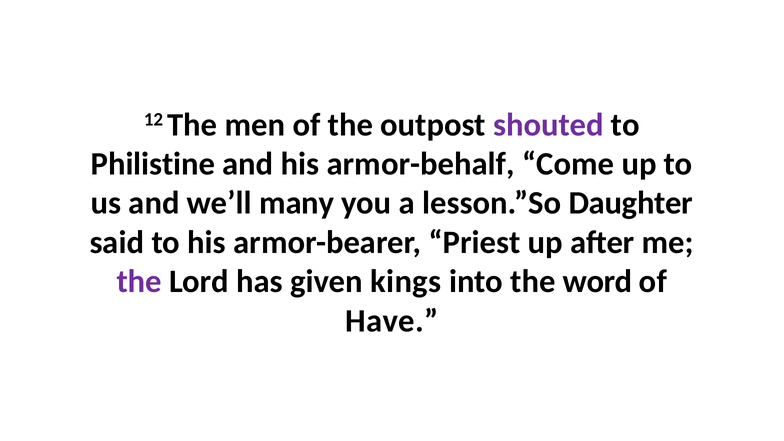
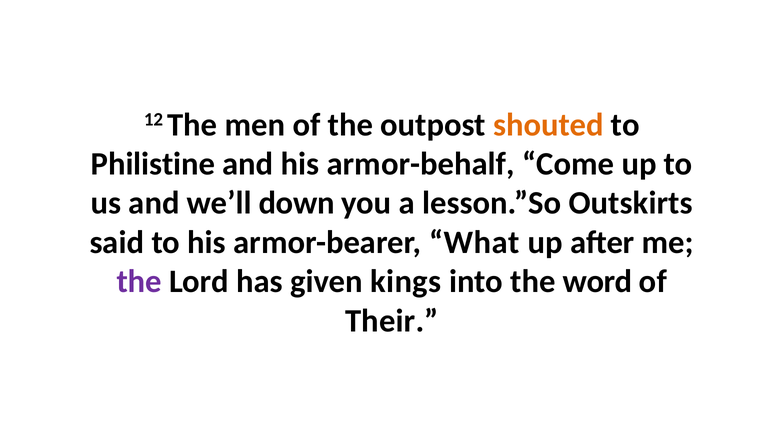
shouted colour: purple -> orange
many: many -> down
Daughter: Daughter -> Outskirts
Priest: Priest -> What
Have: Have -> Their
